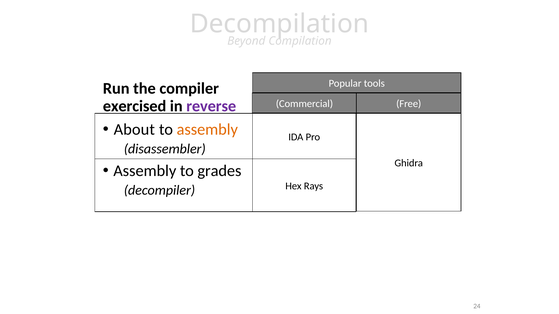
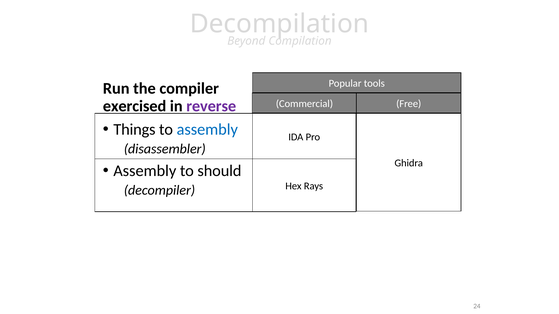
About: About -> Things
assembly at (207, 130) colour: orange -> blue
grades: grades -> should
